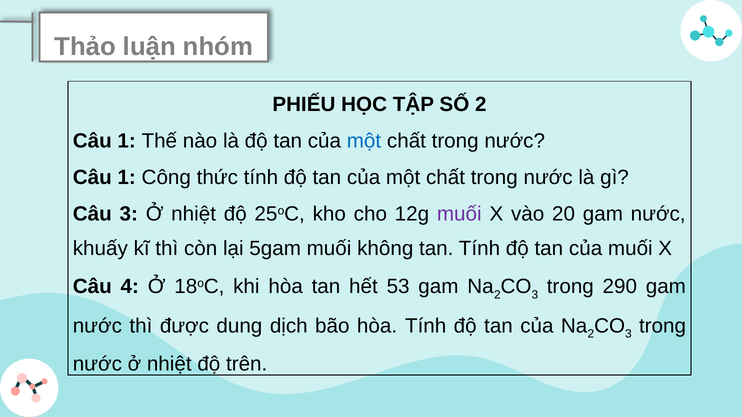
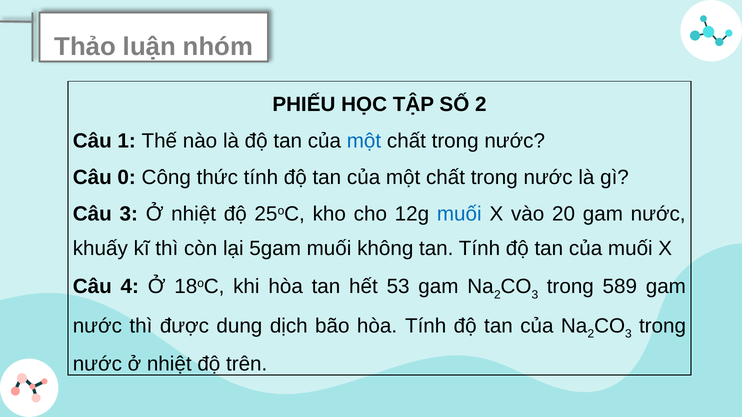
1 at (127, 178): 1 -> 0
muối at (459, 214) colour: purple -> blue
290: 290 -> 589
